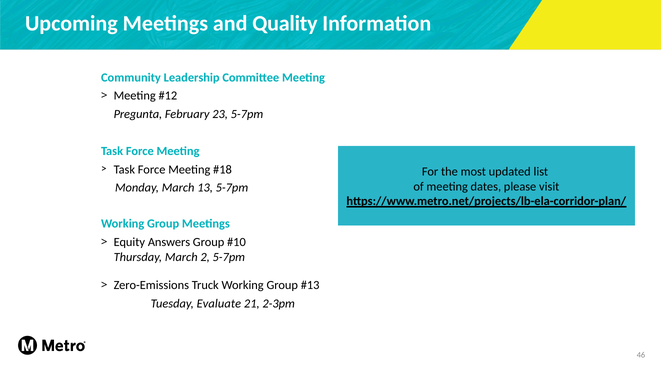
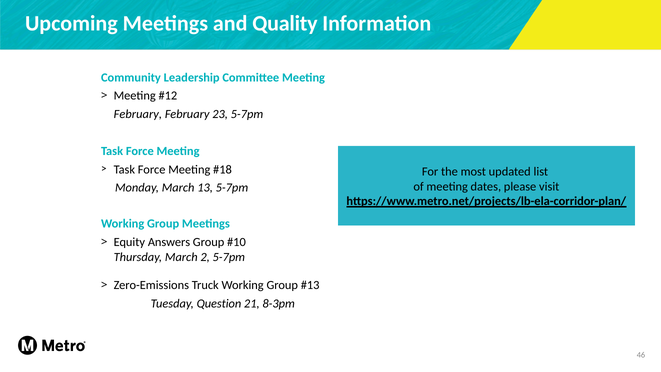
Pregunta at (138, 114): Pregunta -> February
Evaluate: Evaluate -> Question
2-3pm: 2-3pm -> 8-3pm
